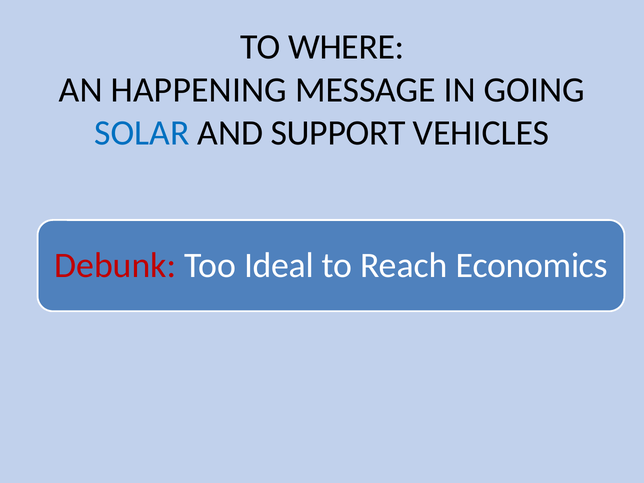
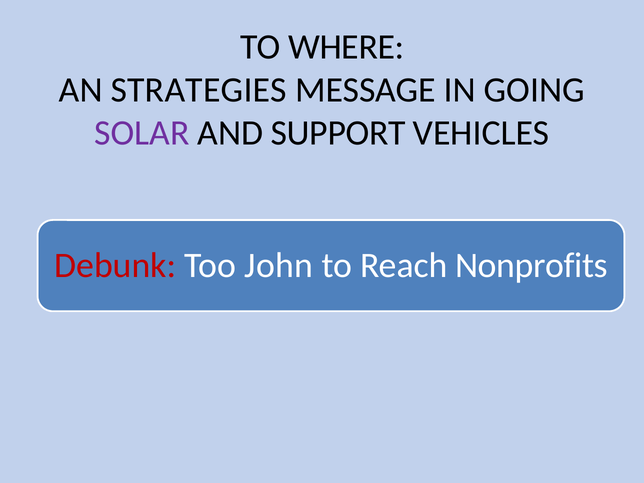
HAPPENING: HAPPENING -> STRATEGIES
SOLAR colour: blue -> purple
Ideal: Ideal -> John
Economics: Economics -> Nonprofits
